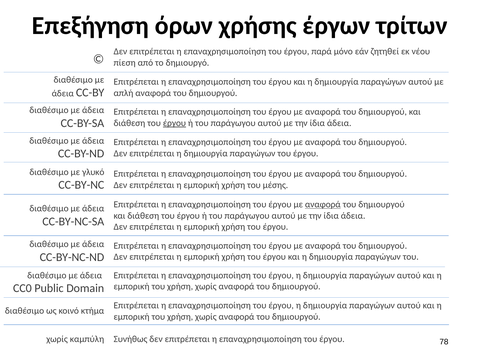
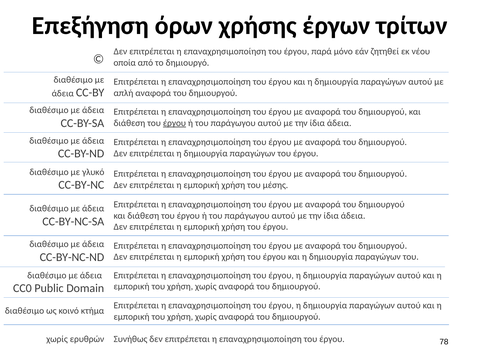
πίεση: πίεση -> οποία
αναφορά at (323, 204) underline: present -> none
καμπύλη: καμπύλη -> ερυθρών
